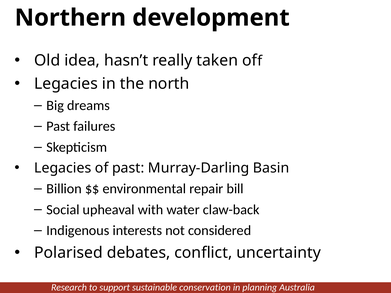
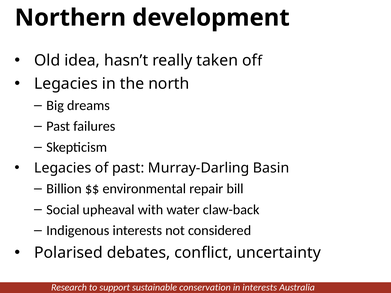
in planning: planning -> interests
